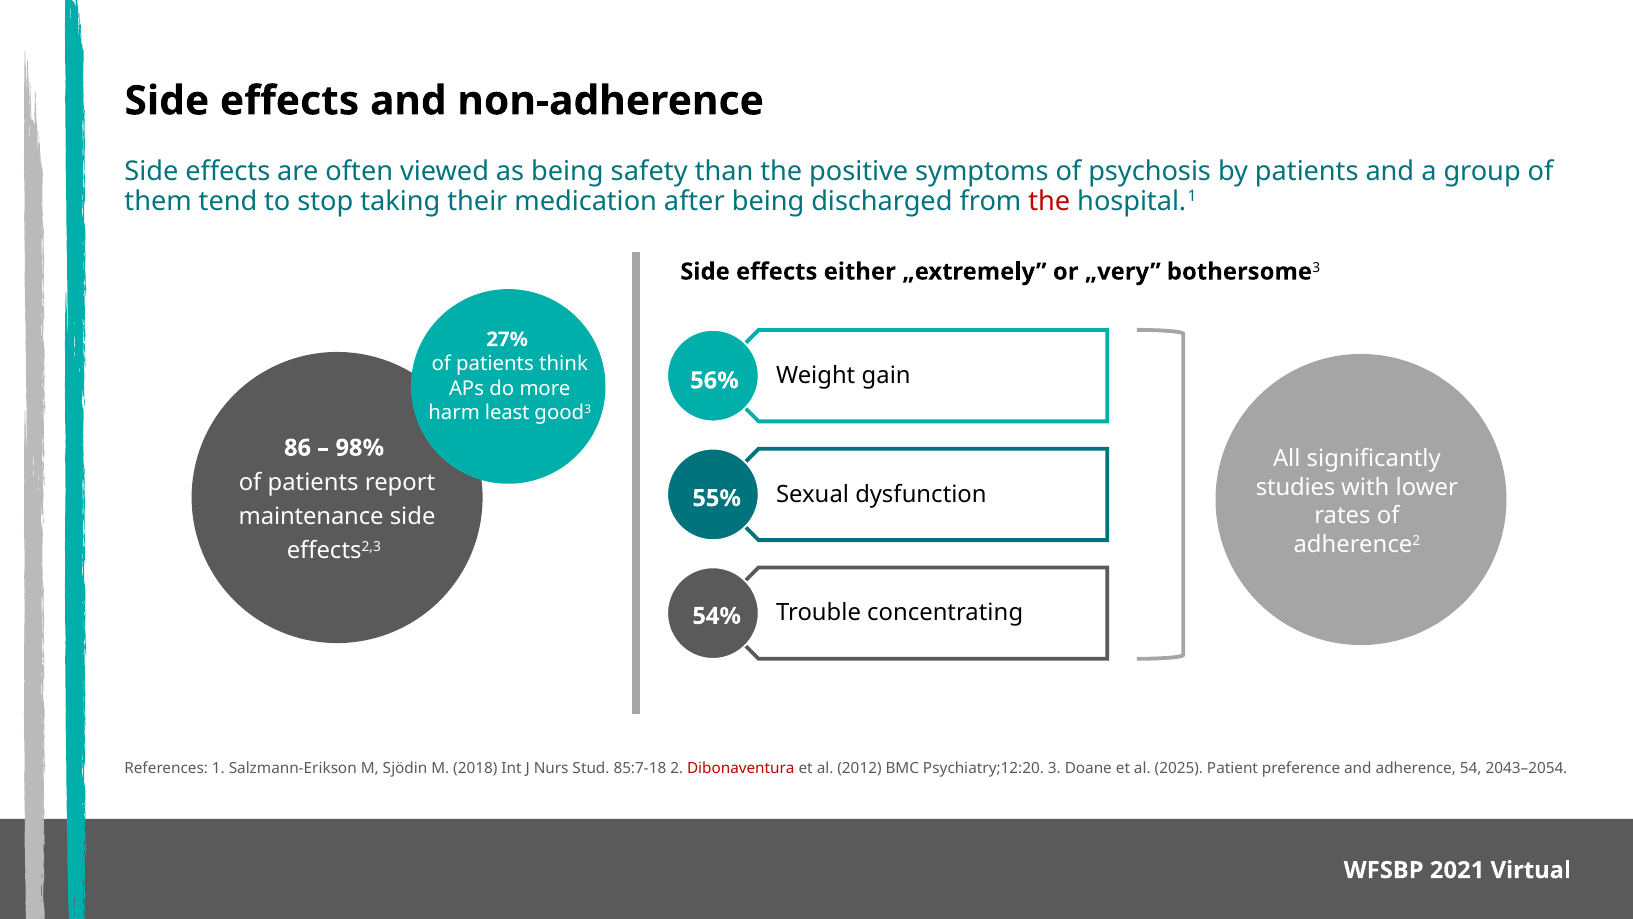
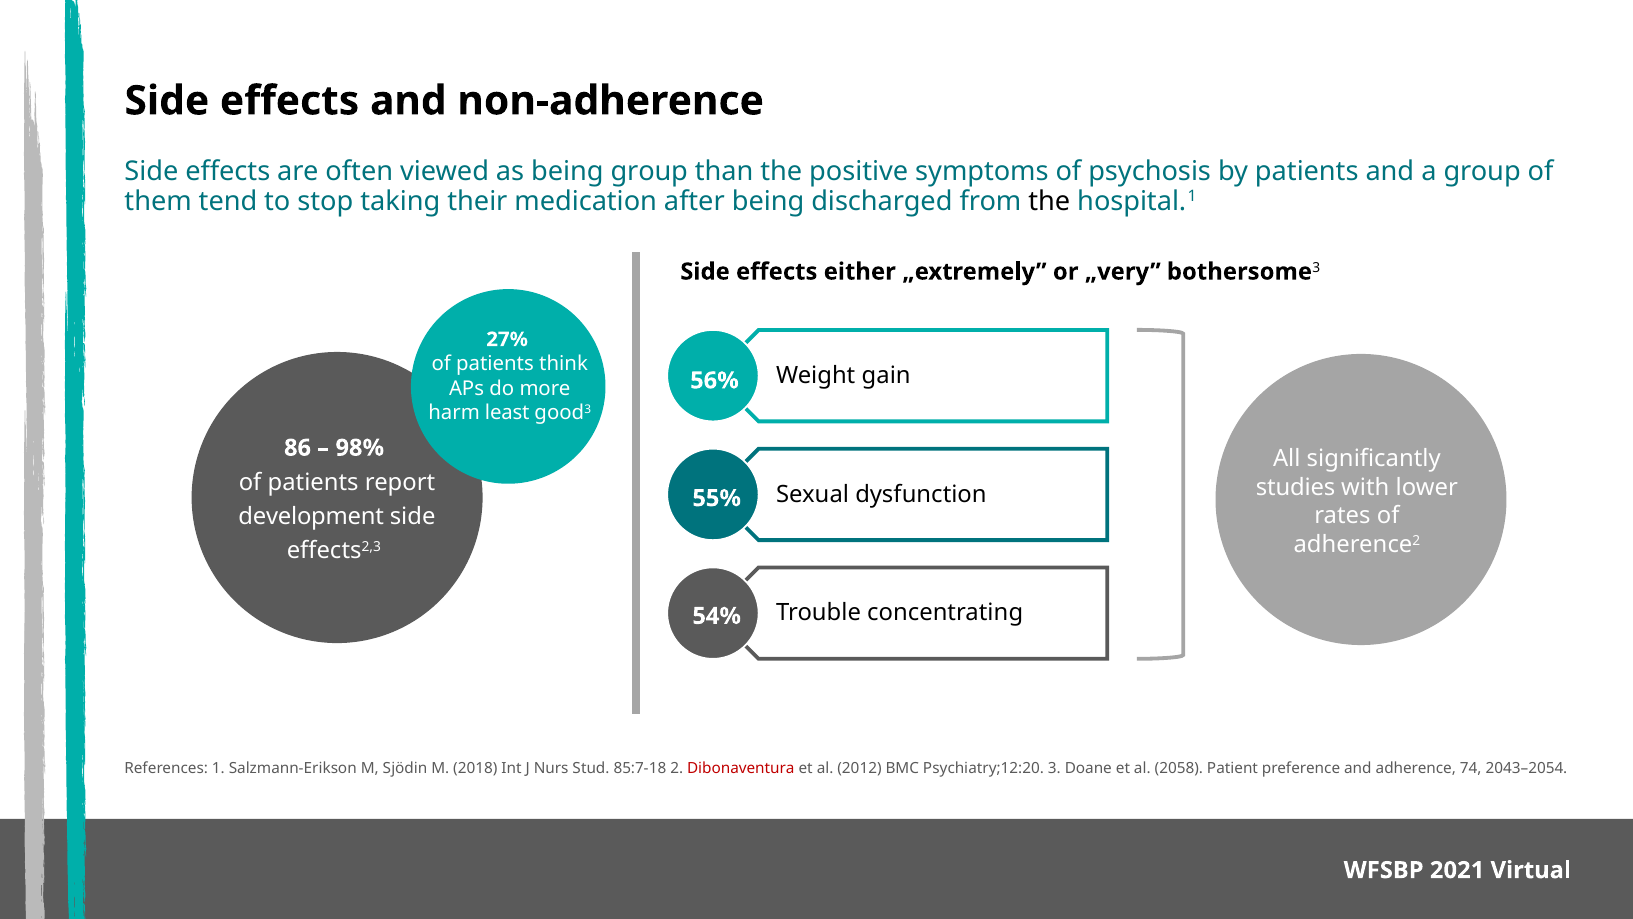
being safety: safety -> group
the at (1049, 201) colour: red -> black
maintenance: maintenance -> development
2025: 2025 -> 2058
54: 54 -> 74
